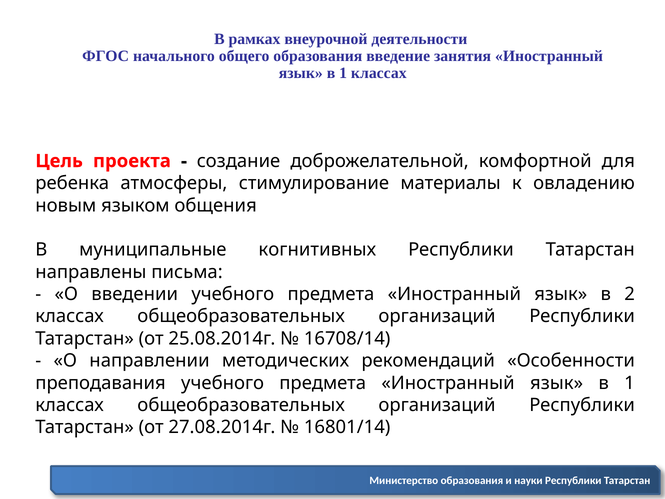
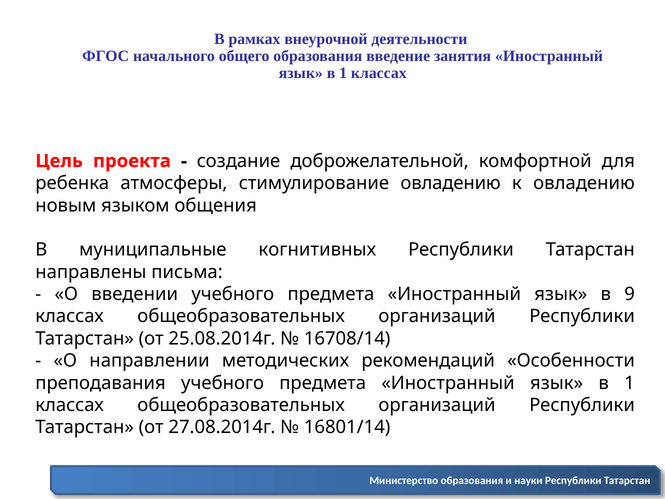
стимулирование материалы: материалы -> овладению
2: 2 -> 9
